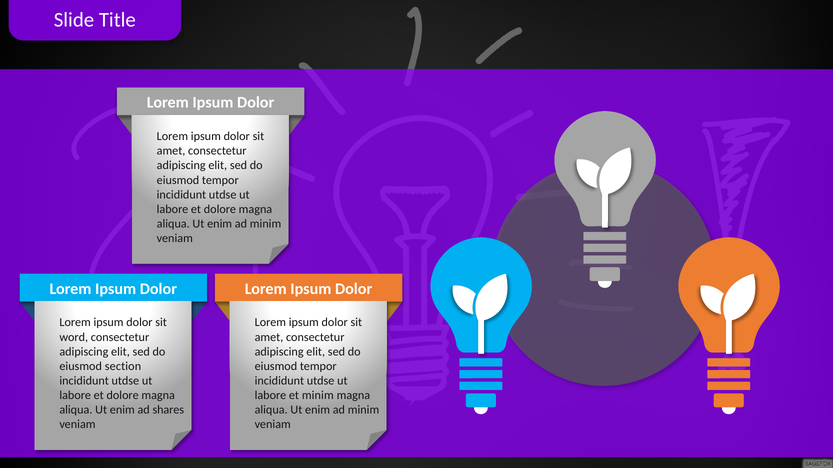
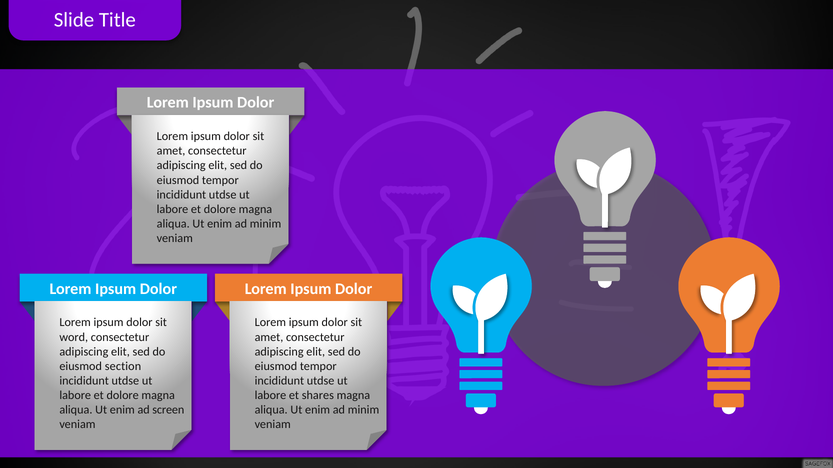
et minim: minim -> shares
shares: shares -> screen
